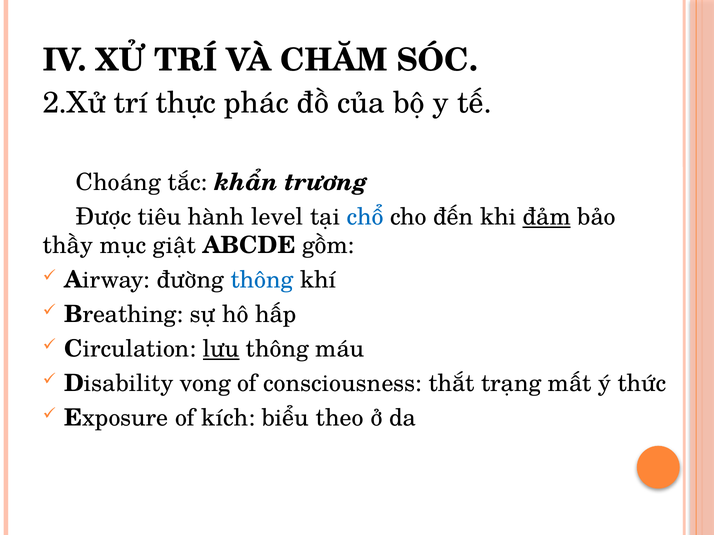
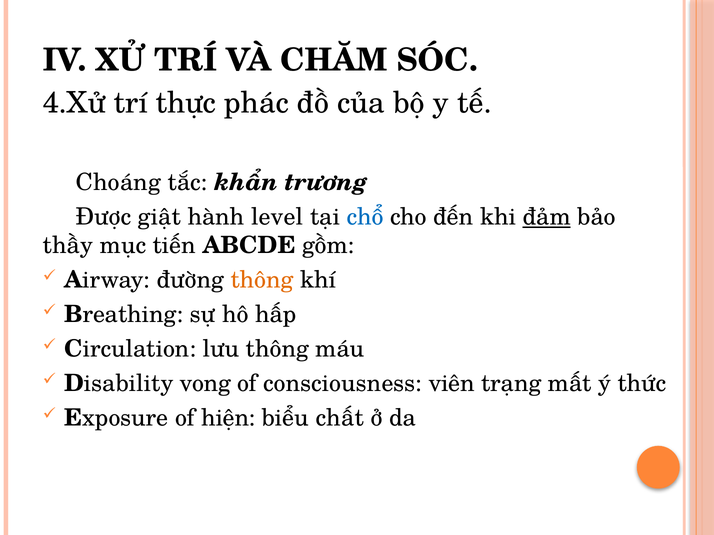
2.Xử: 2.Xử -> 4.Xử
tiêu: tiêu -> giật
giật: giật -> tiến
thông at (262, 280) colour: blue -> orange
lưu underline: present -> none
thắt: thắt -> viên
kích: kích -> hiện
theo: theo -> chất
